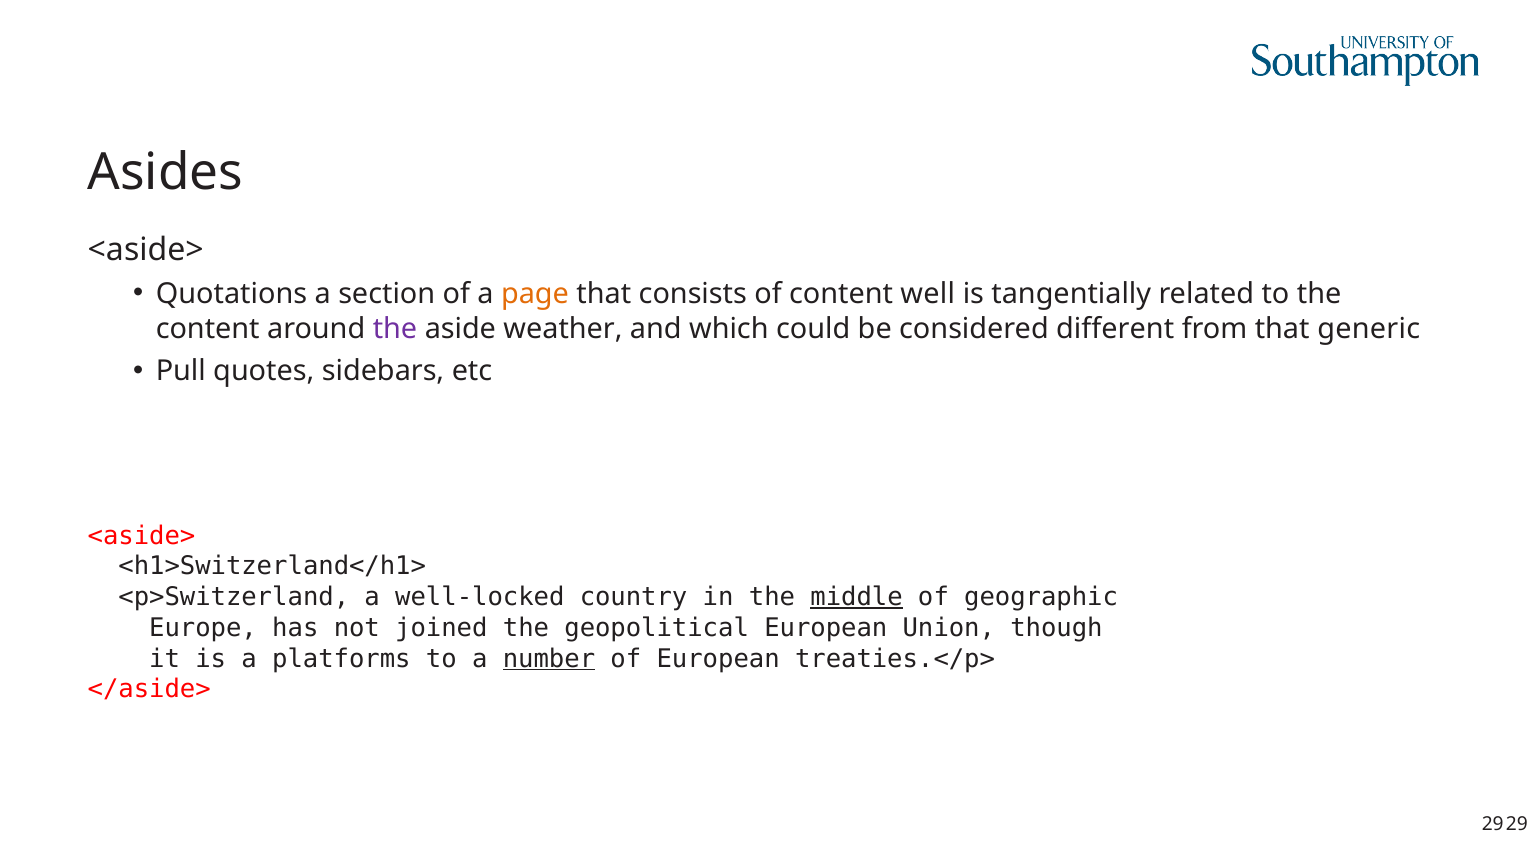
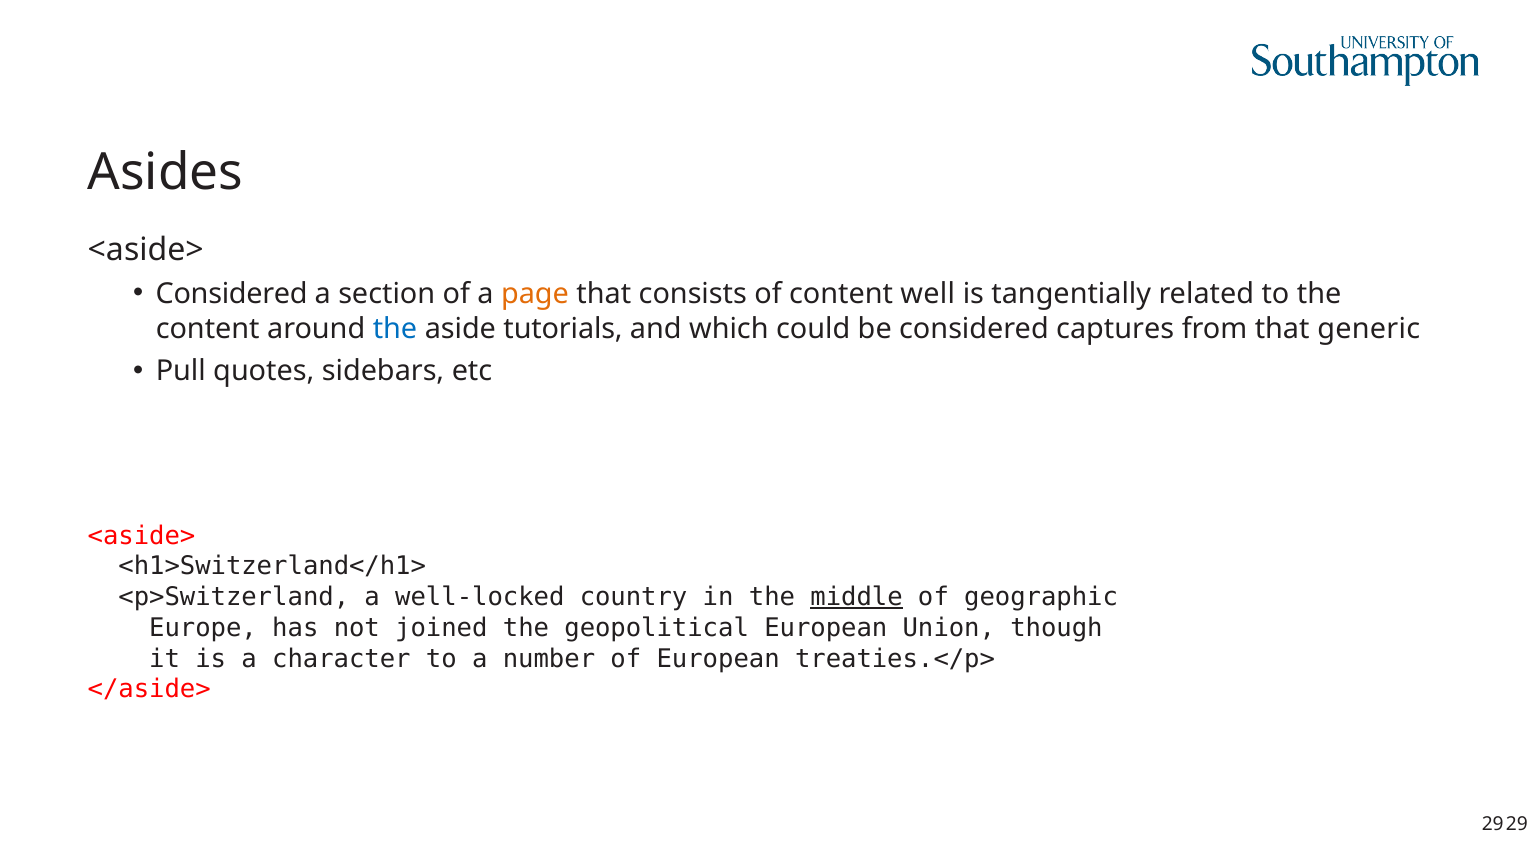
Quotations at (231, 294): Quotations -> Considered
the at (395, 328) colour: purple -> blue
weather: weather -> tutorials
different: different -> captures
platforms: platforms -> character
number underline: present -> none
